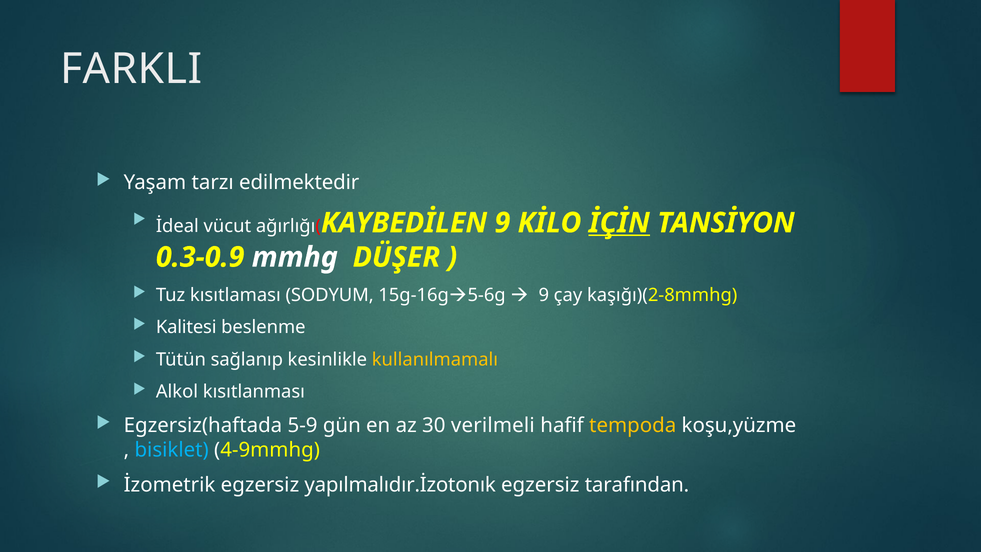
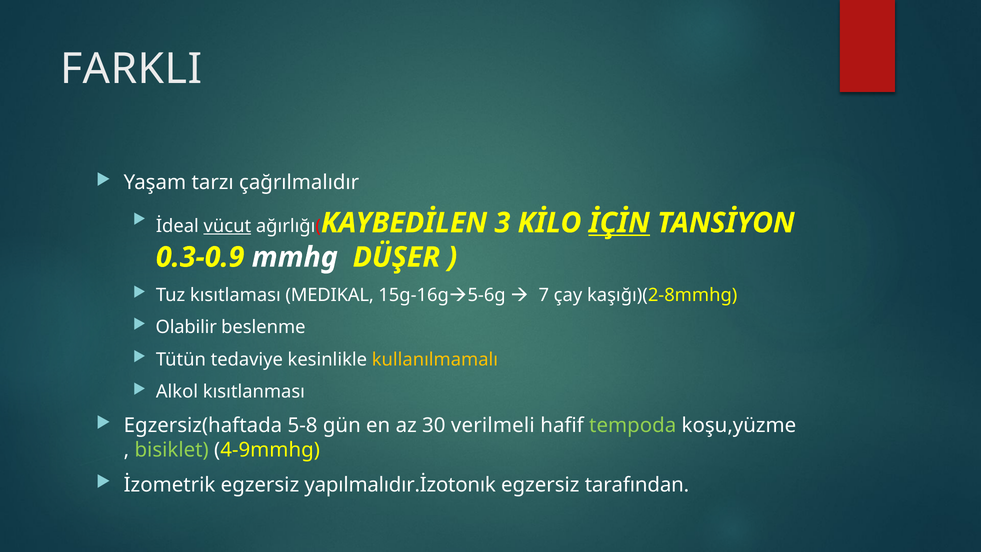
edilmektedir: edilmektedir -> çağrılmalıdır
vücut underline: none -> present
9 at (502, 223): 9 -> 3
SODYUM: SODYUM -> MEDIKAL
9 at (544, 295): 9 -> 7
Kalitesi: Kalitesi -> Olabilir
sağlanıp: sağlanıp -> tedaviye
5-9: 5-9 -> 5-8
tempoda colour: yellow -> light green
bisiklet colour: light blue -> light green
